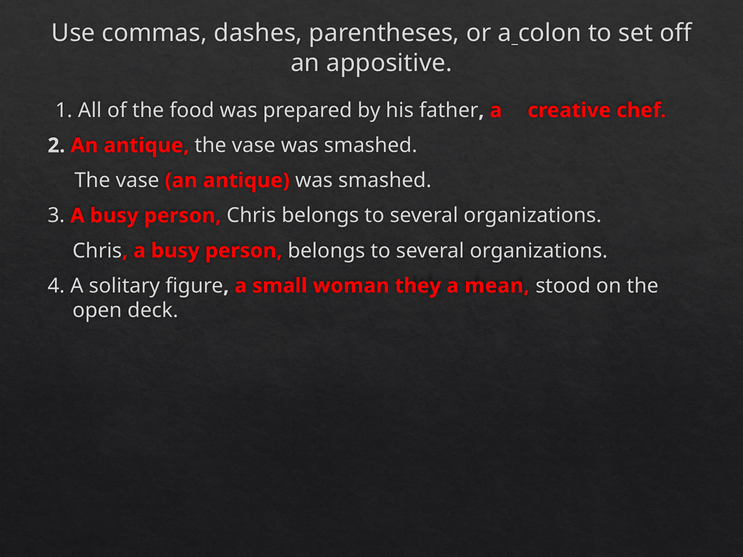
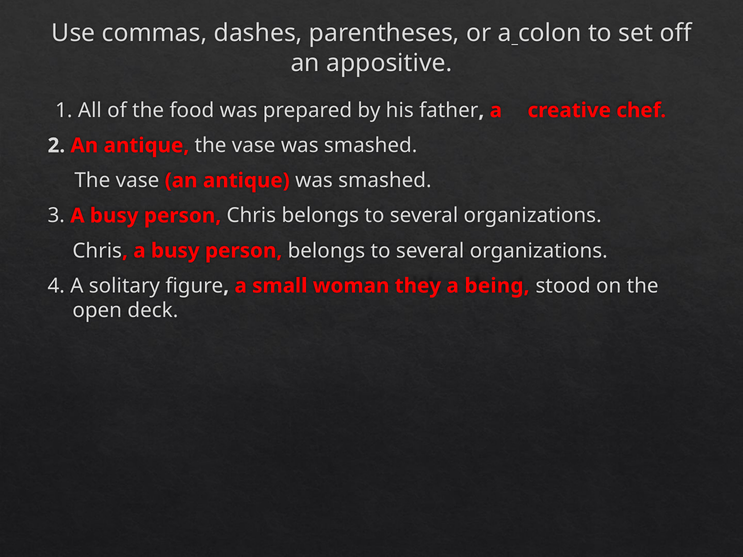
mean: mean -> being
